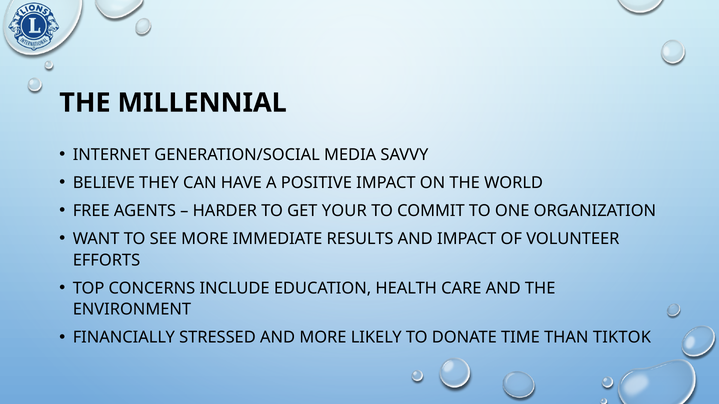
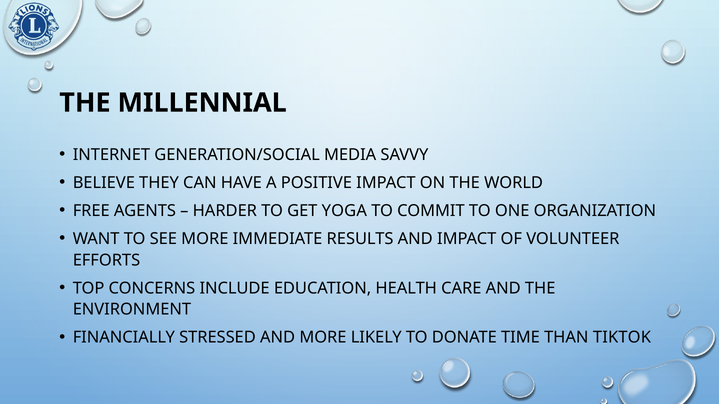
YOUR: YOUR -> YOGA
